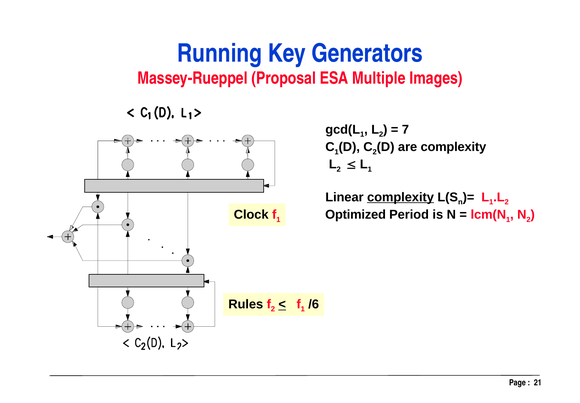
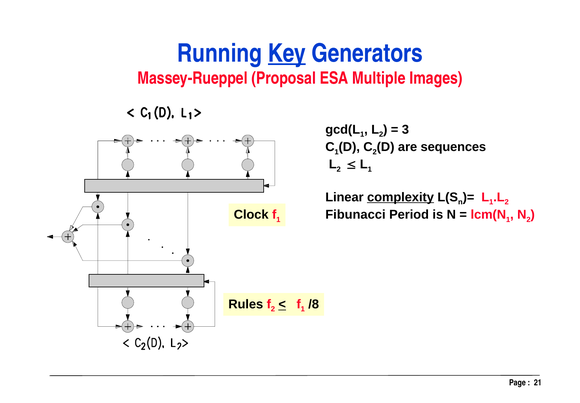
Key underline: none -> present
7: 7 -> 3
are complexity: complexity -> sequences
Optimized: Optimized -> Fibunacci
/6: /6 -> /8
